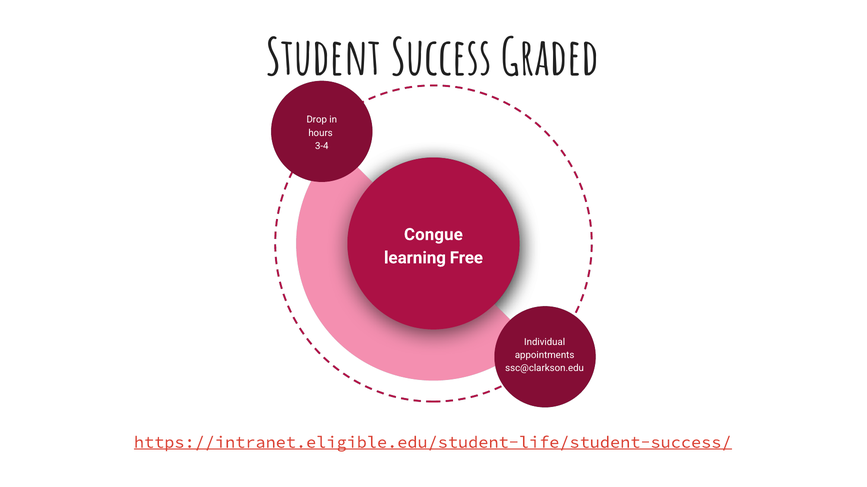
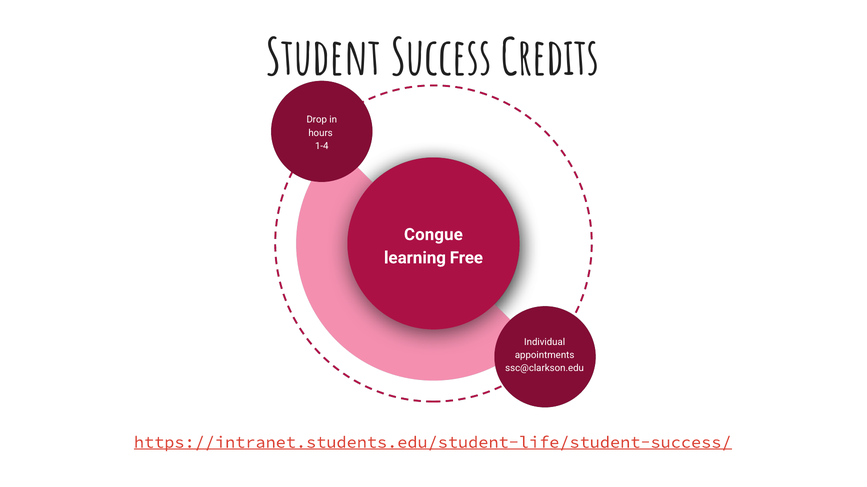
Graded: Graded -> Credits
3-4: 3-4 -> 1-4
https://intranet.eligible.edu/student-life/student-success/: https://intranet.eligible.edu/student-life/student-success/ -> https://intranet.students.edu/student-life/student-success/
